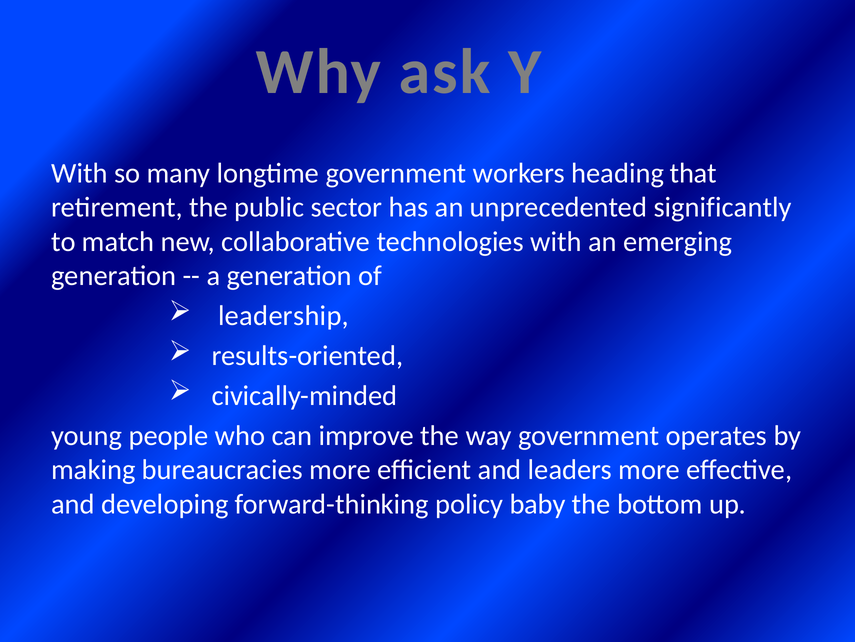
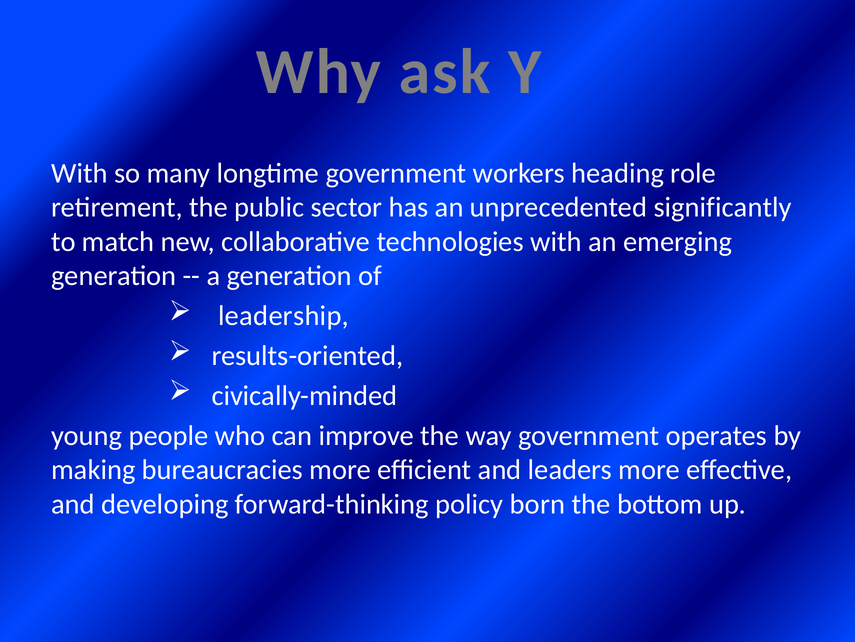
that: that -> role
baby: baby -> born
